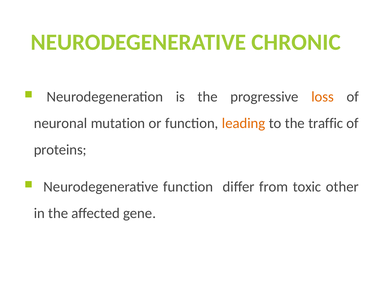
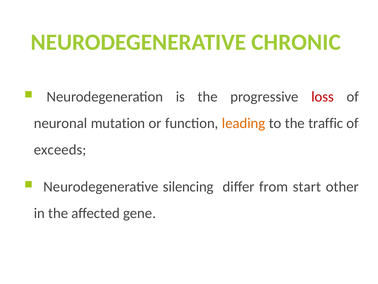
loss colour: orange -> red
proteins: proteins -> exceeds
Neurodegenerative function: function -> silencing
toxic: toxic -> start
